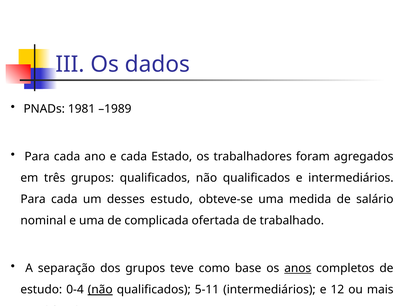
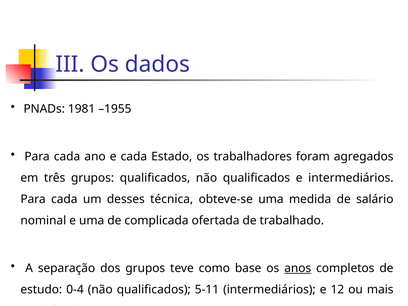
–1989: –1989 -> –1955
desses estudo: estudo -> técnica
não at (100, 290) underline: present -> none
